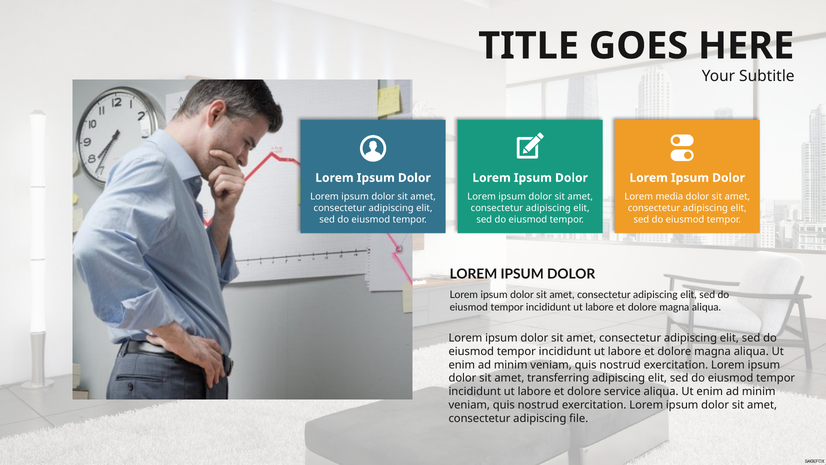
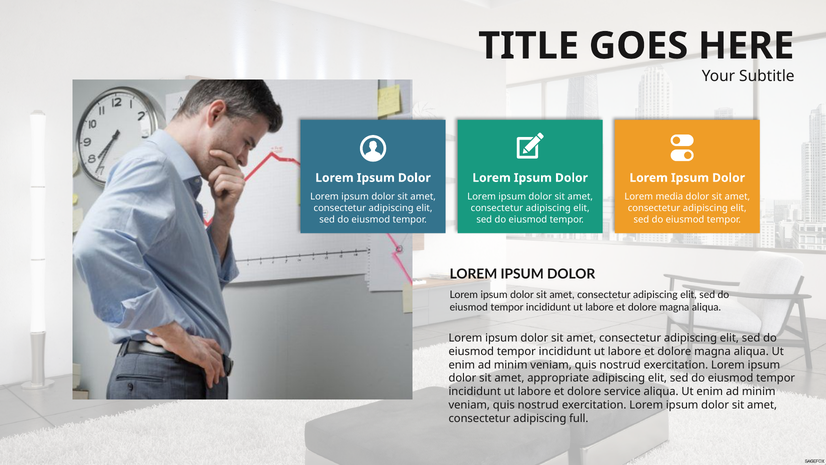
transferring: transferring -> appropriate
file: file -> full
